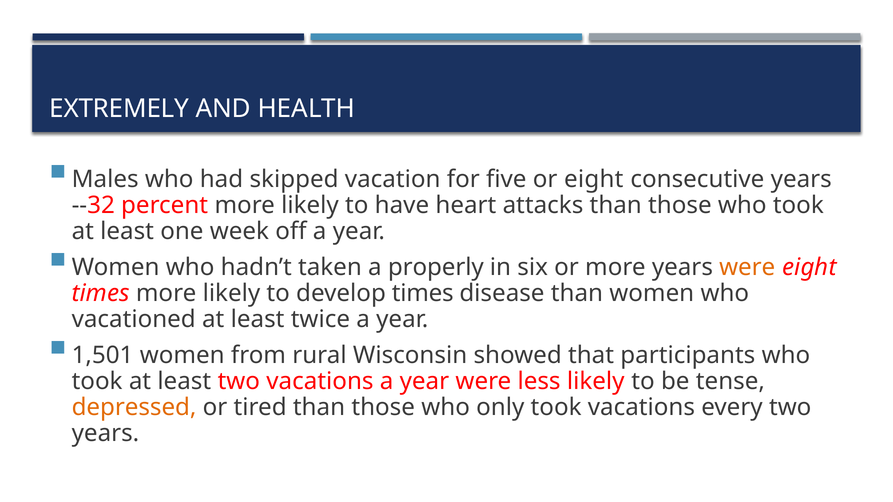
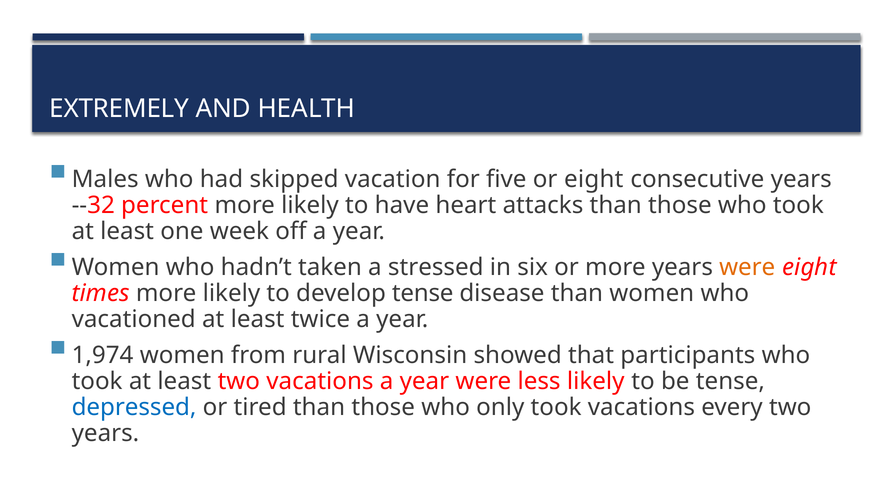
properly: properly -> stressed
develop times: times -> tense
1,501: 1,501 -> 1,974
depressed colour: orange -> blue
